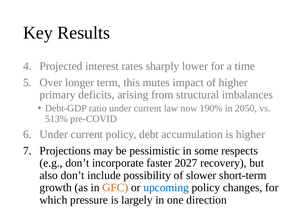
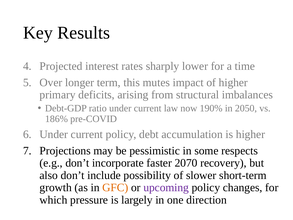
513%: 513% -> 186%
2027: 2027 -> 2070
upcoming colour: blue -> purple
